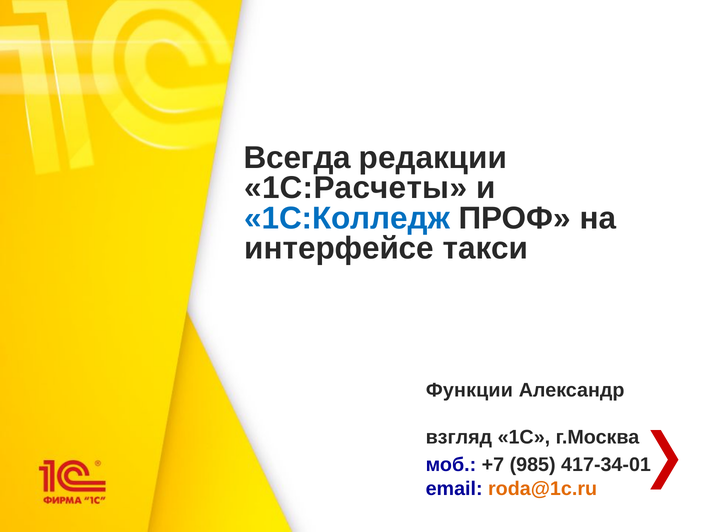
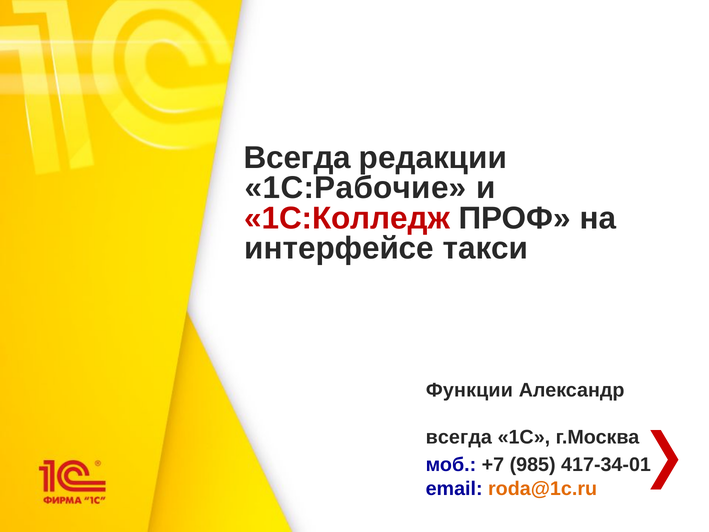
1С:Расчеты: 1С:Расчеты -> 1С:Рабочие
1С:Колледж colour: blue -> red
взгляд at (459, 437): взгляд -> всегда
